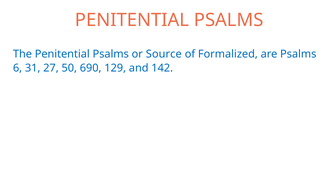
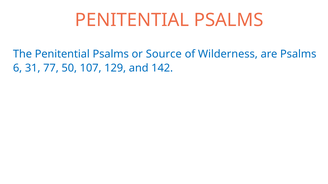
Formalized: Formalized -> Wilderness
27: 27 -> 77
690: 690 -> 107
